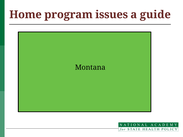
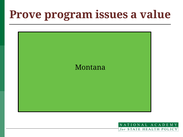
Home: Home -> Prove
guide: guide -> value
